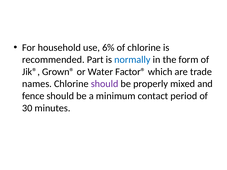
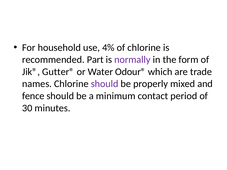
6%: 6% -> 4%
normally colour: blue -> purple
Grown®: Grown® -> Gutter®
Factor®: Factor® -> Odour®
